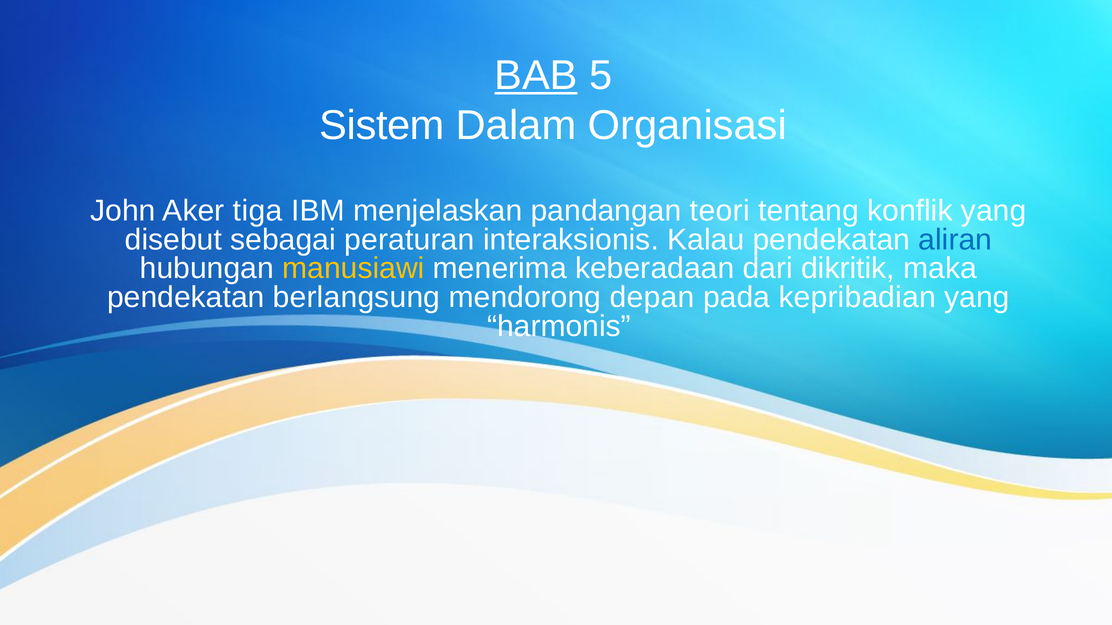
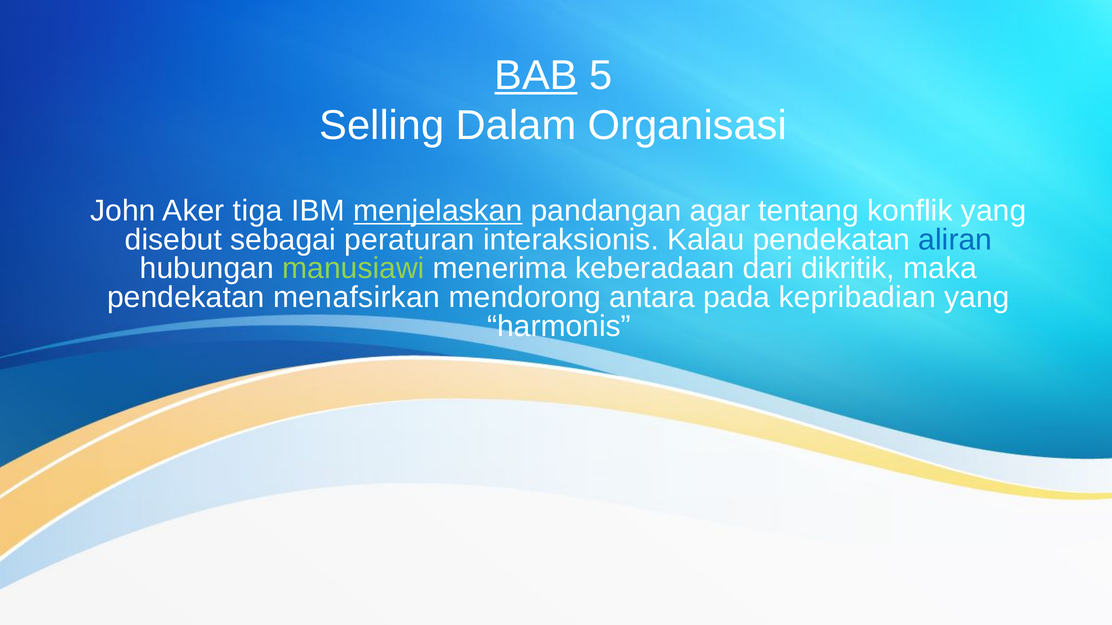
Sistem: Sistem -> Selling
menjelaskan underline: none -> present
teori: teori -> agar
manusiawi colour: yellow -> light green
berlangsung: berlangsung -> menafsirkan
depan: depan -> antara
